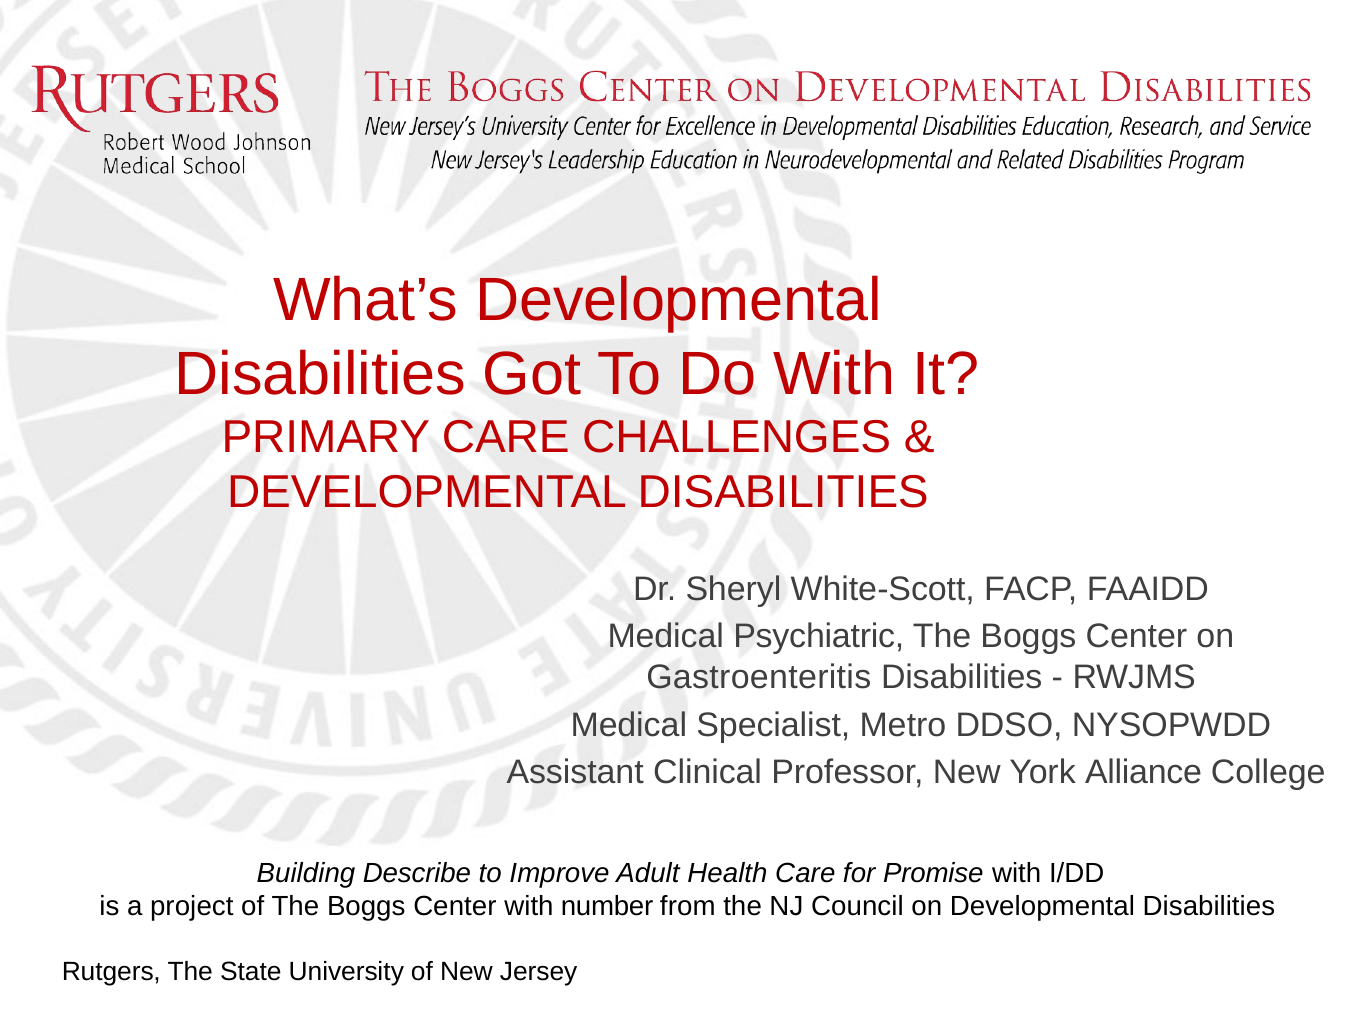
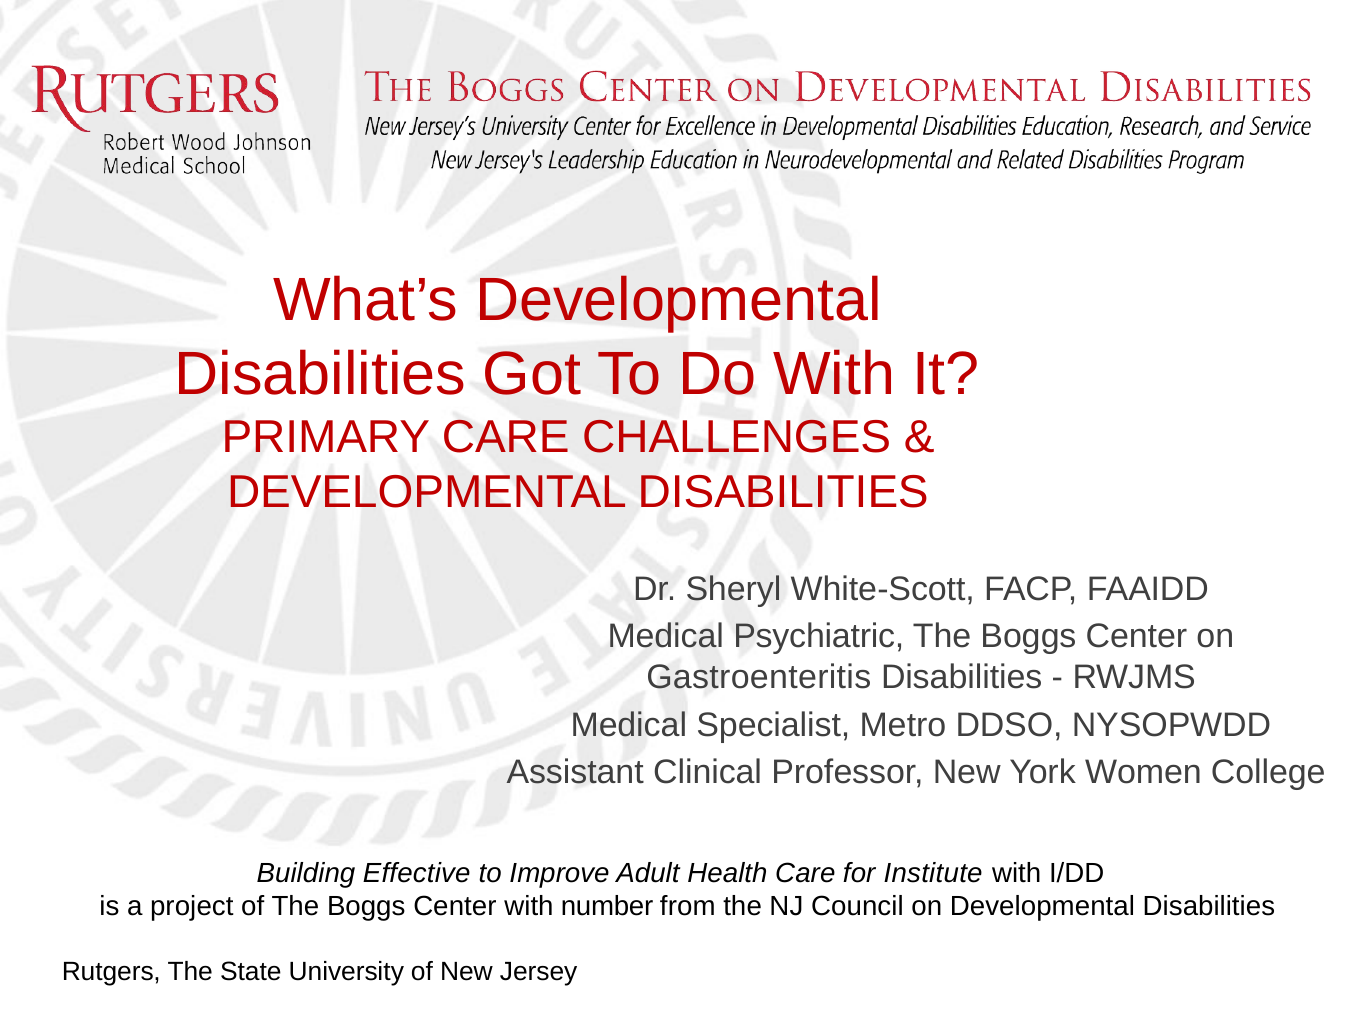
Alliance: Alliance -> Women
Describe: Describe -> Effective
Promise: Promise -> Institute
